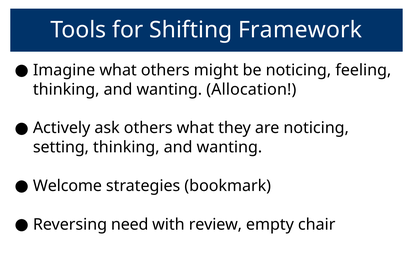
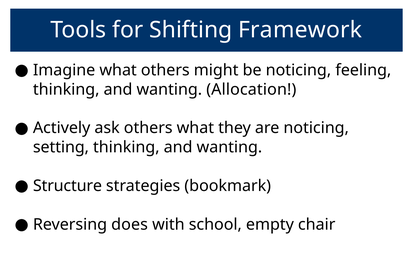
Welcome: Welcome -> Structure
need: need -> does
review: review -> school
